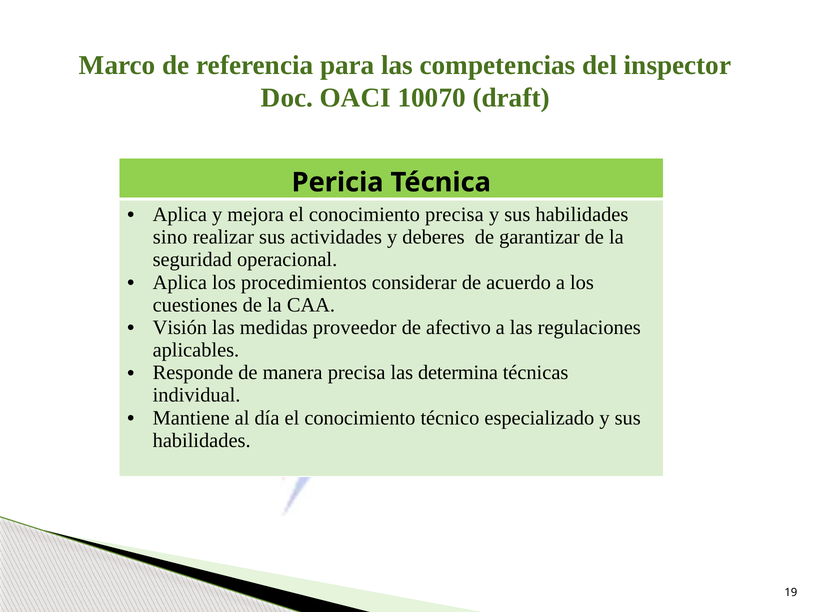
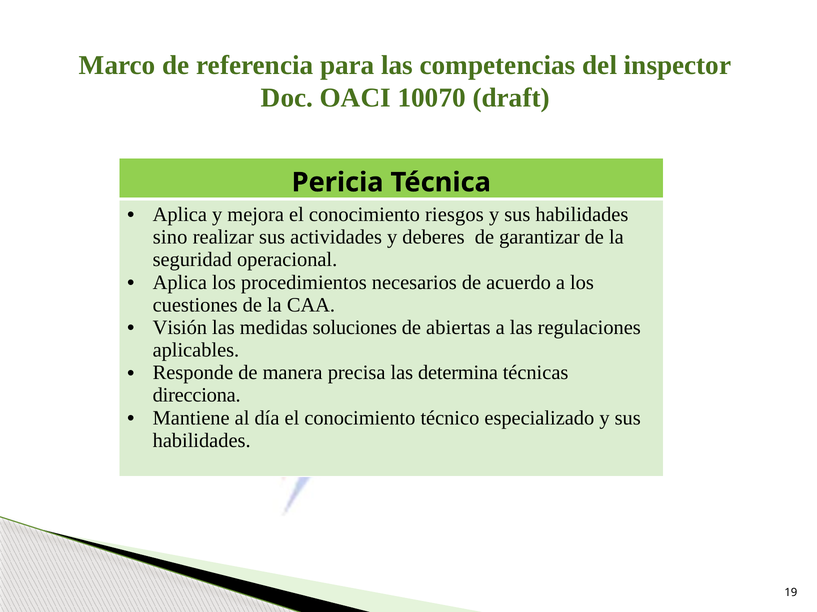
conocimiento precisa: precisa -> riesgos
considerar: considerar -> necesarios
proveedor: proveedor -> soluciones
afectivo: afectivo -> abiertas
individual: individual -> direcciona
